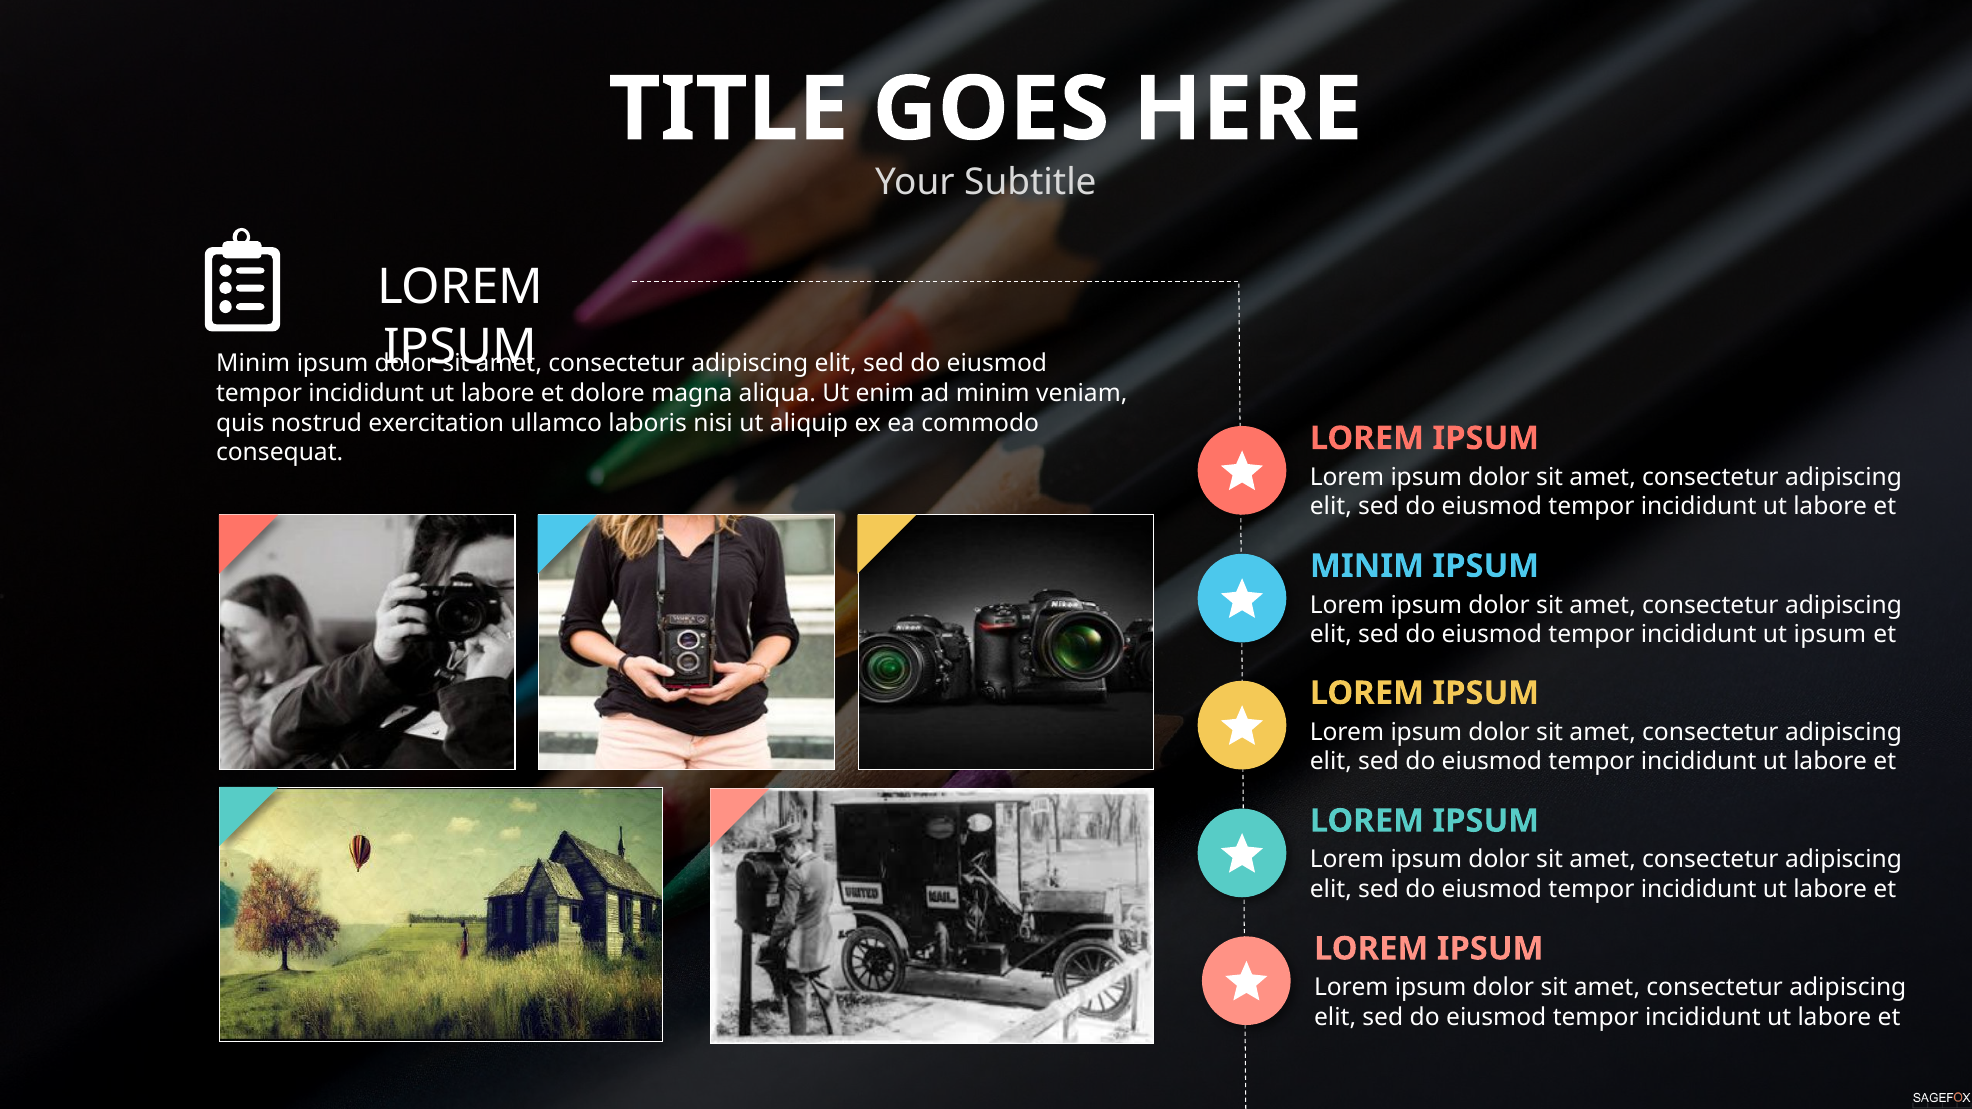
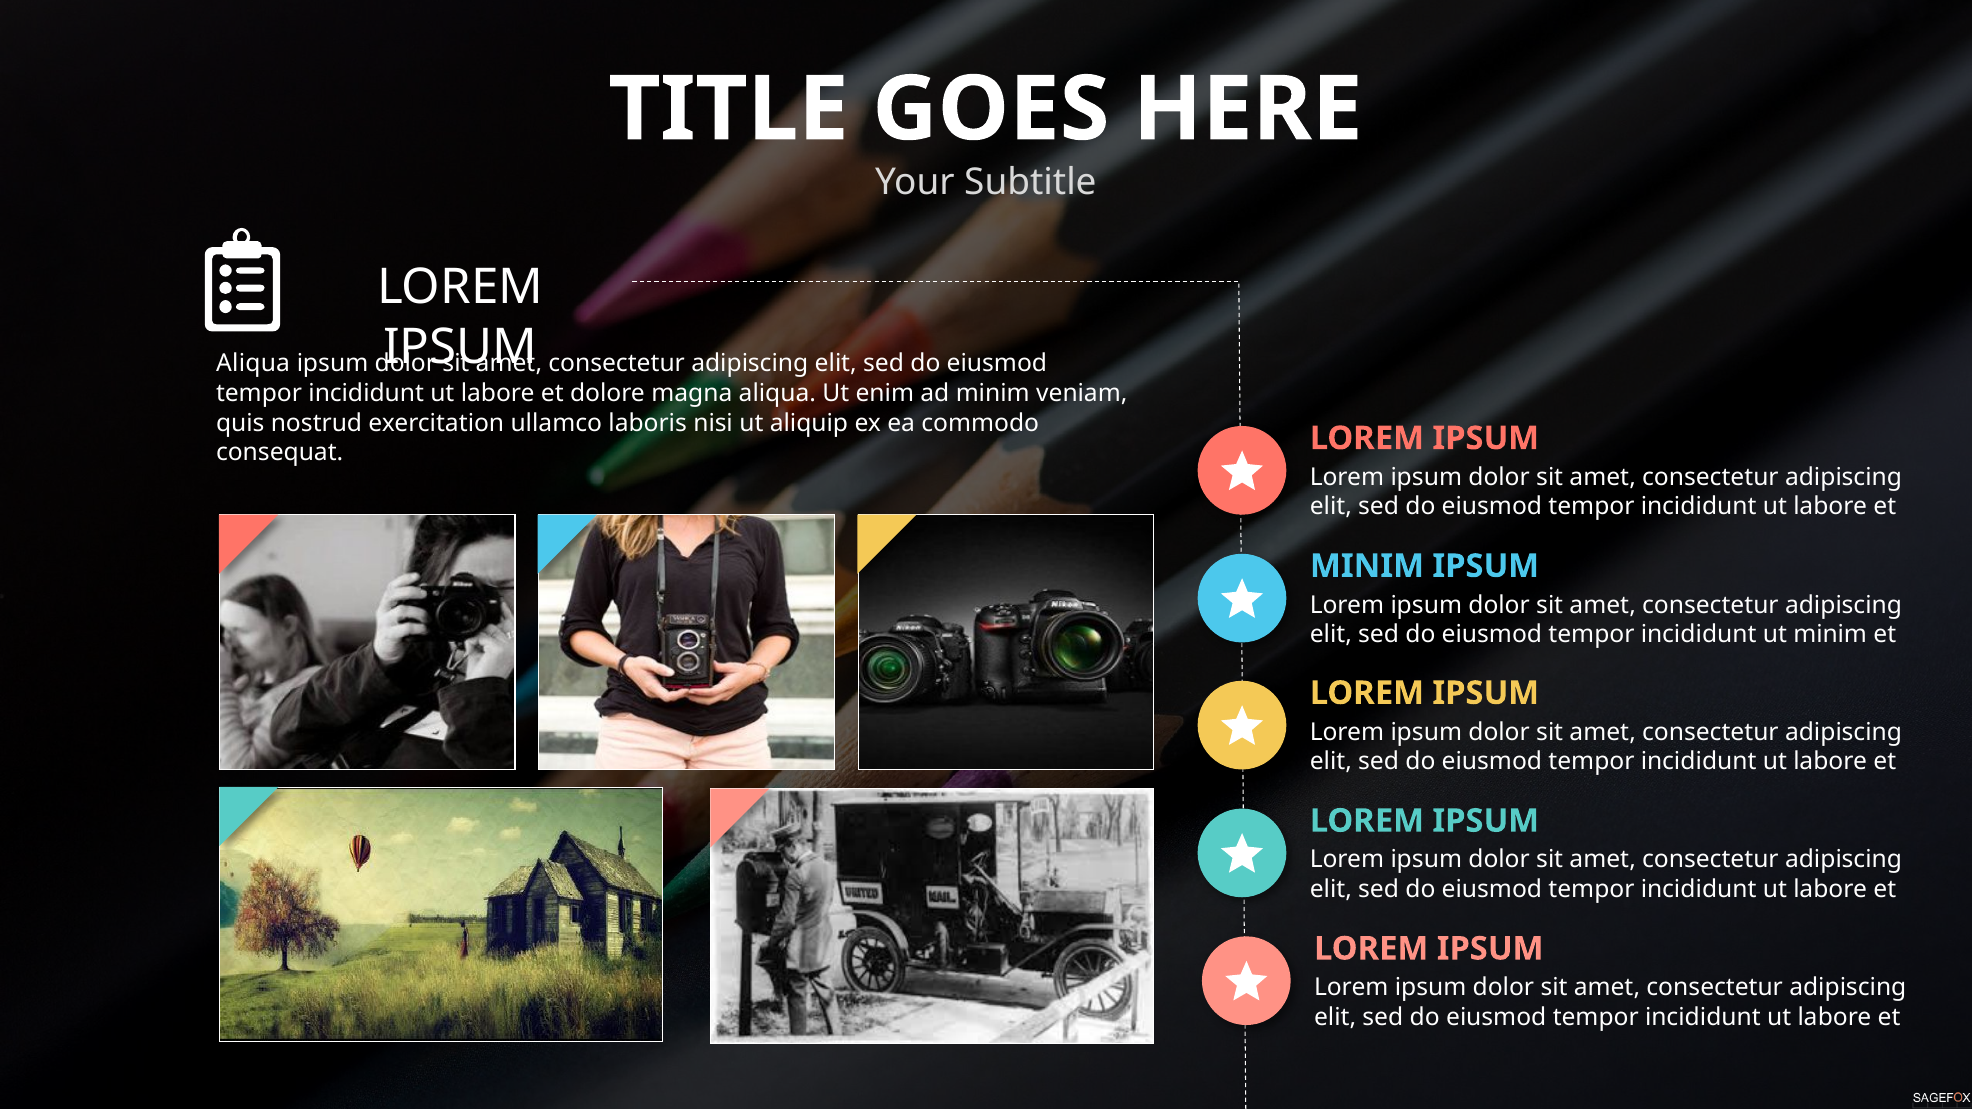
Minim at (253, 364): Minim -> Aliqua
ut ipsum: ipsum -> minim
